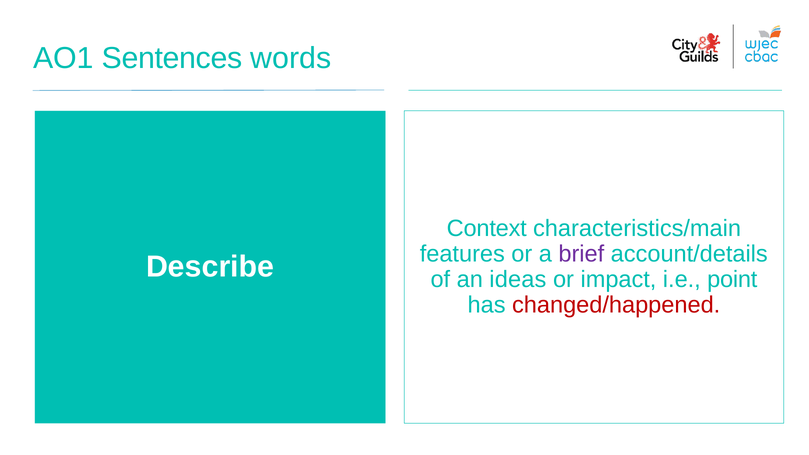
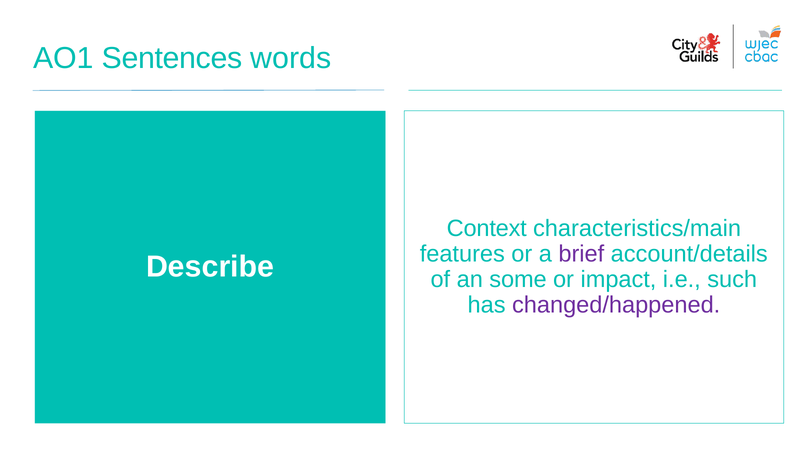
ideas: ideas -> some
point: point -> such
changed/happened colour: red -> purple
